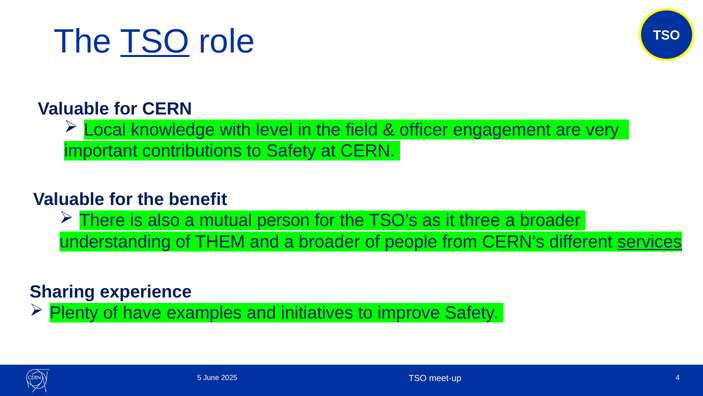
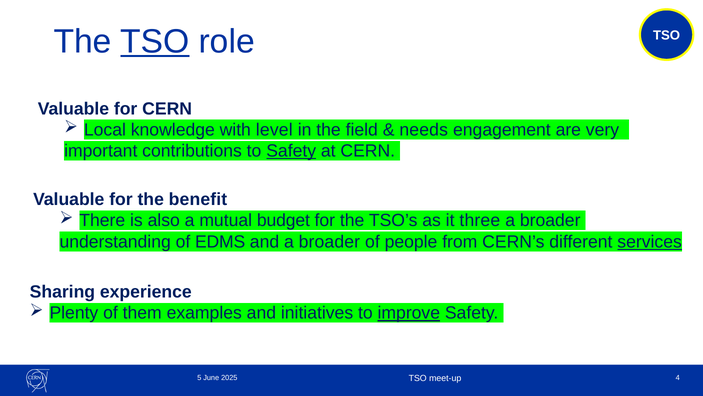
officer: officer -> needs
Safety at (291, 151) underline: none -> present
person: person -> budget
THEM: THEM -> EDMS
have: have -> them
improve underline: none -> present
